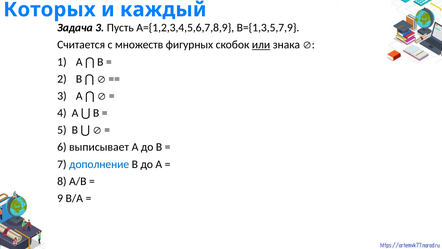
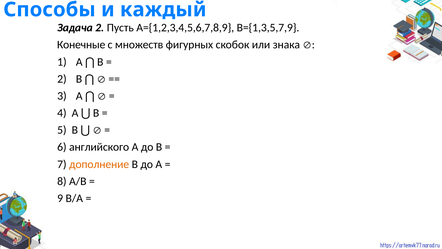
Которых: Которых -> Способы
Задача 3: 3 -> 2
Считается: Считается -> Конечные
или underline: present -> none
выписывает: выписывает -> английского
дополнение colour: blue -> orange
